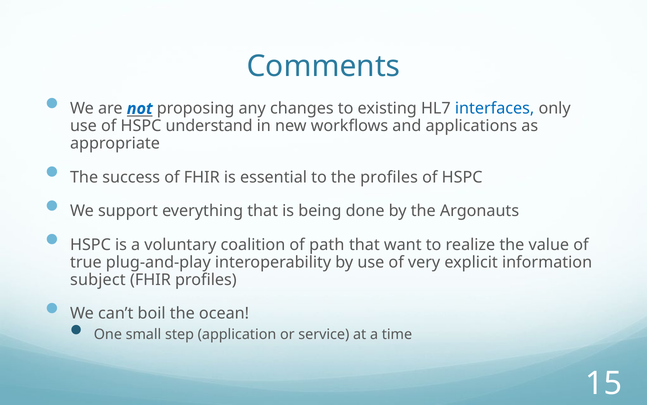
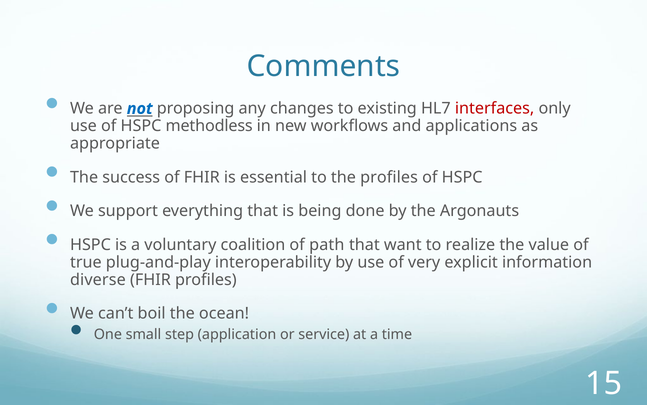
interfaces colour: blue -> red
understand: understand -> methodless
subject: subject -> diverse
